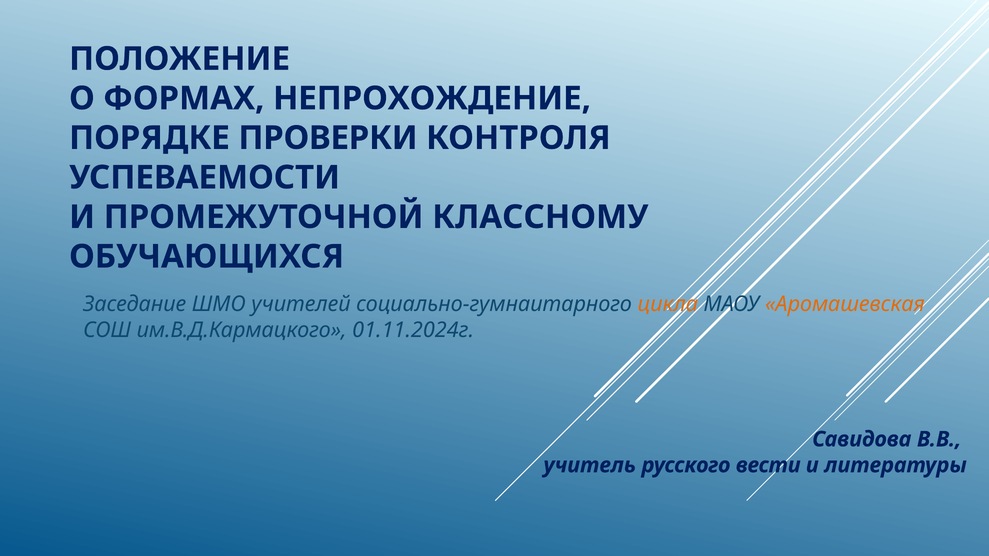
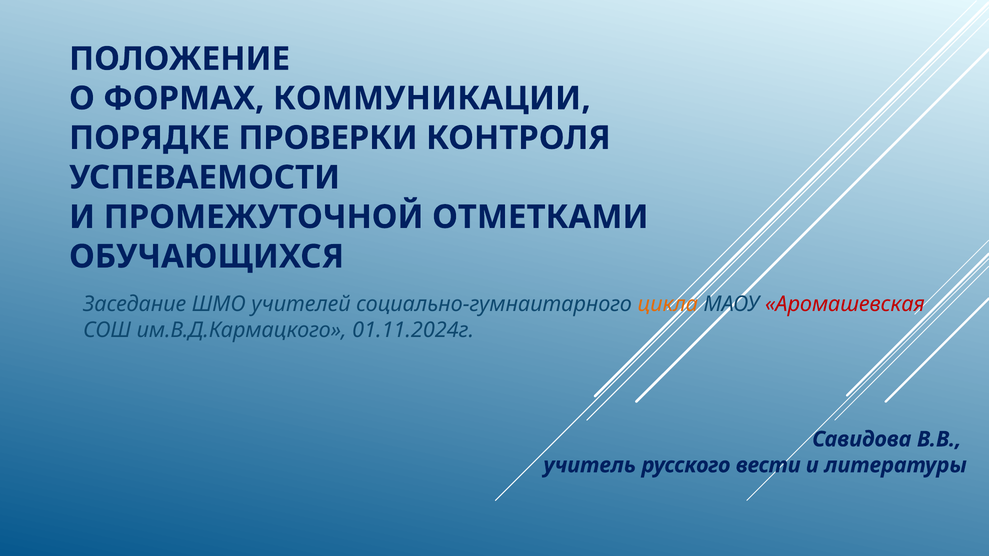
НЕПРОХОЖДЕНИЕ: НЕПРОХОЖДЕНИЕ -> КОММУНИКАЦИИ
КЛАССНОМУ: КЛАССНОМУ -> ОТМЕТКАМИ
Аромашевская colour: orange -> red
